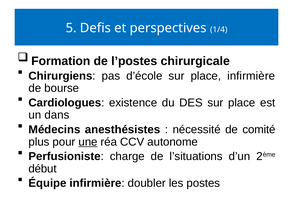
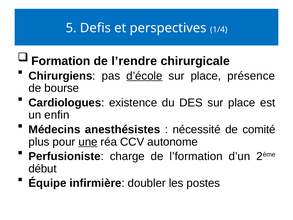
l’postes: l’postes -> l’rendre
d’école underline: none -> present
place infirmière: infirmière -> présence
dans: dans -> enfin
l’situations: l’situations -> l’formation
